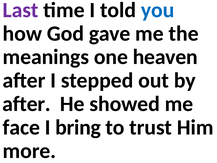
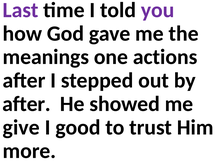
you colour: blue -> purple
heaven: heaven -> actions
face: face -> give
bring: bring -> good
